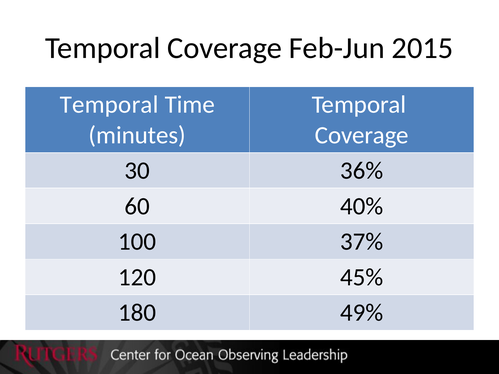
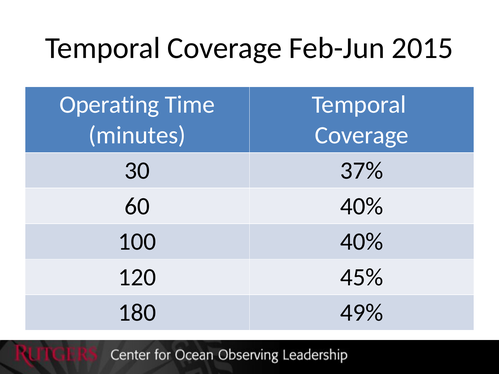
Temporal at (109, 105): Temporal -> Operating
36%: 36% -> 37%
100 37%: 37% -> 40%
